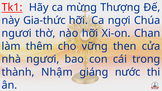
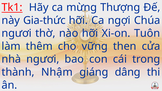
Chan: Chan -> Tuôn
nước: nước -> dâng
